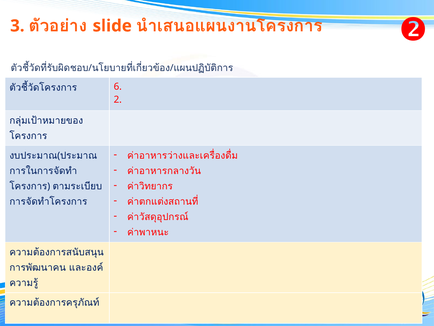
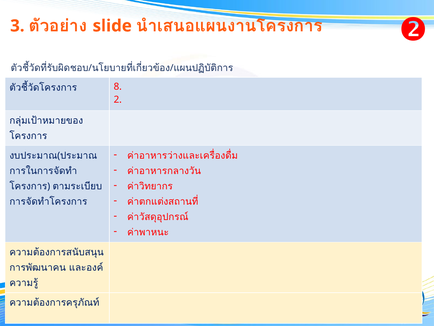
6: 6 -> 8
